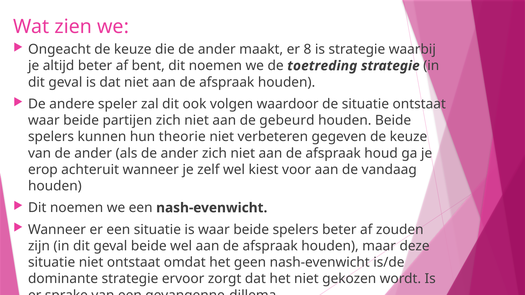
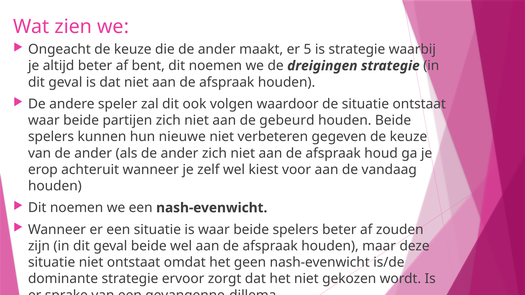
8: 8 -> 5
toetreding: toetreding -> dreigingen
theorie: theorie -> nieuwe
